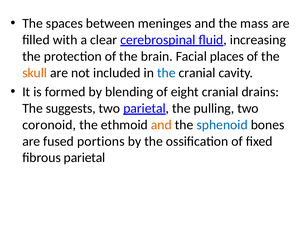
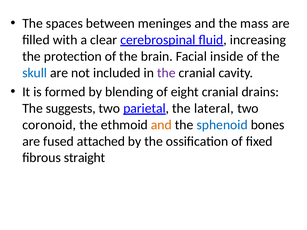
places: places -> inside
skull colour: orange -> blue
the at (166, 73) colour: blue -> purple
pulling: pulling -> lateral
portions: portions -> attached
fibrous parietal: parietal -> straight
